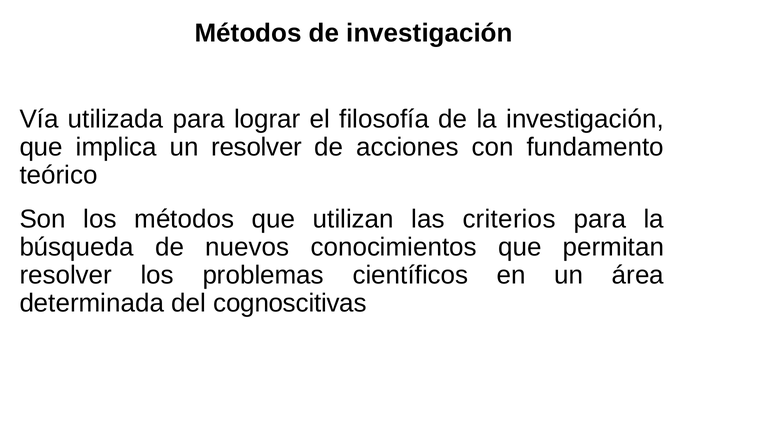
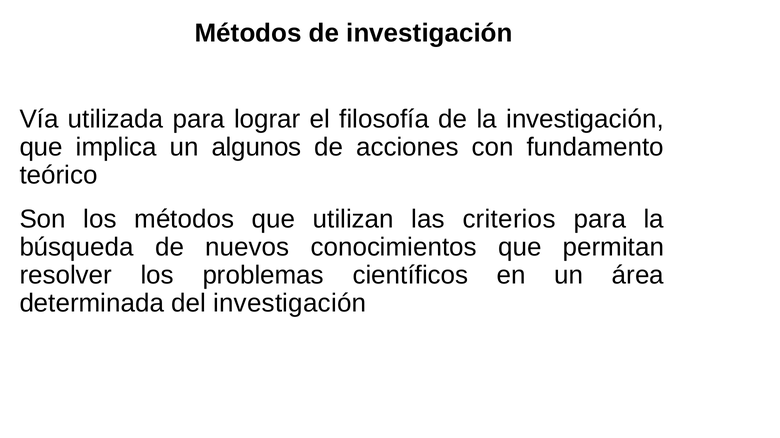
un resolver: resolver -> algunos
del cognoscitivas: cognoscitivas -> investigación
